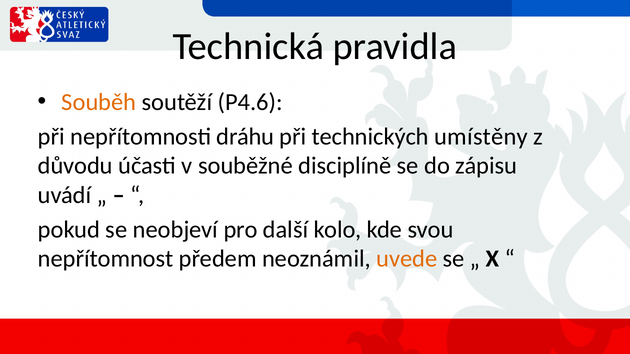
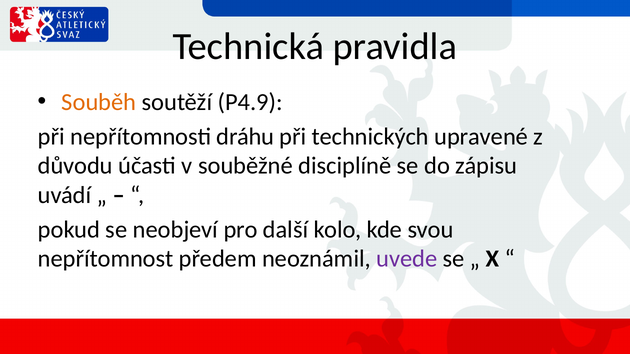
P4.6: P4.6 -> P4.9
umístěny: umístěny -> upravené
uvede colour: orange -> purple
